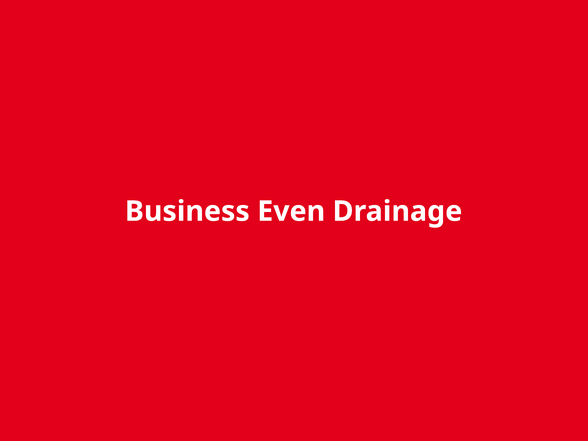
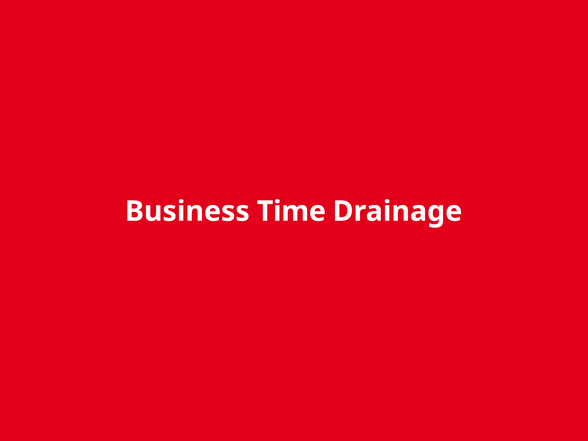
Even: Even -> Time
